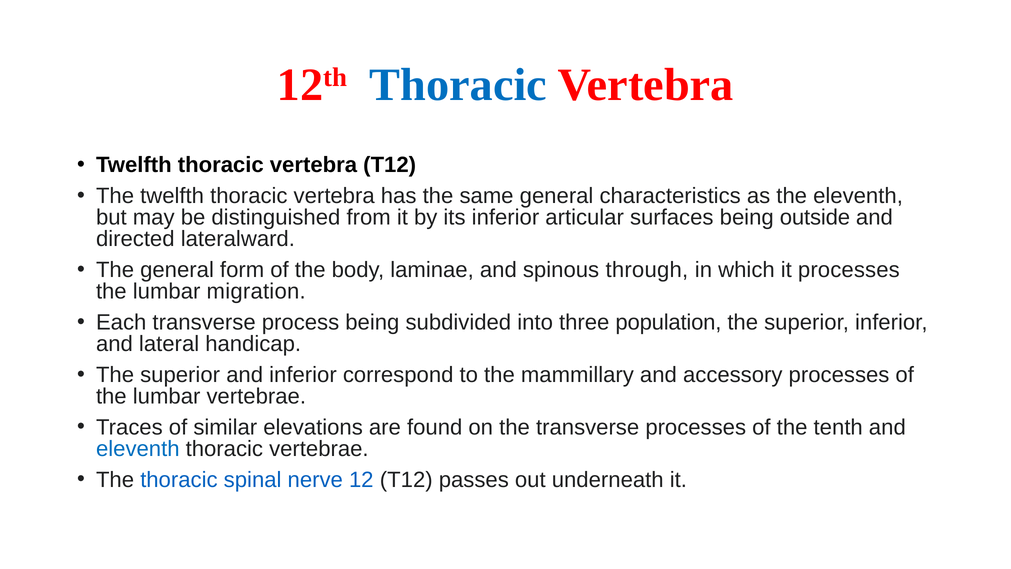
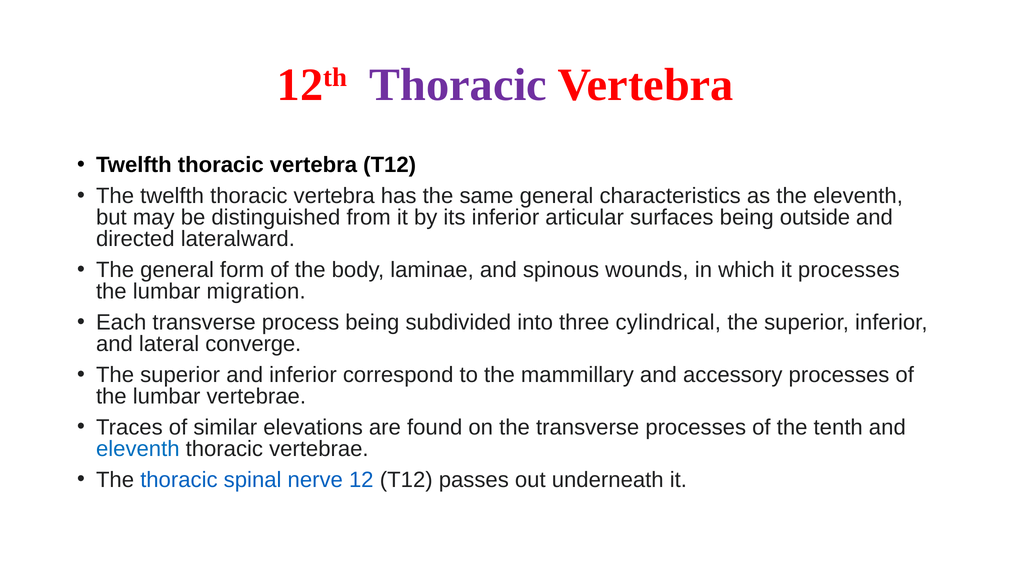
Thoracic at (458, 85) colour: blue -> purple
through: through -> wounds
population: population -> cylindrical
handicap: handicap -> converge
